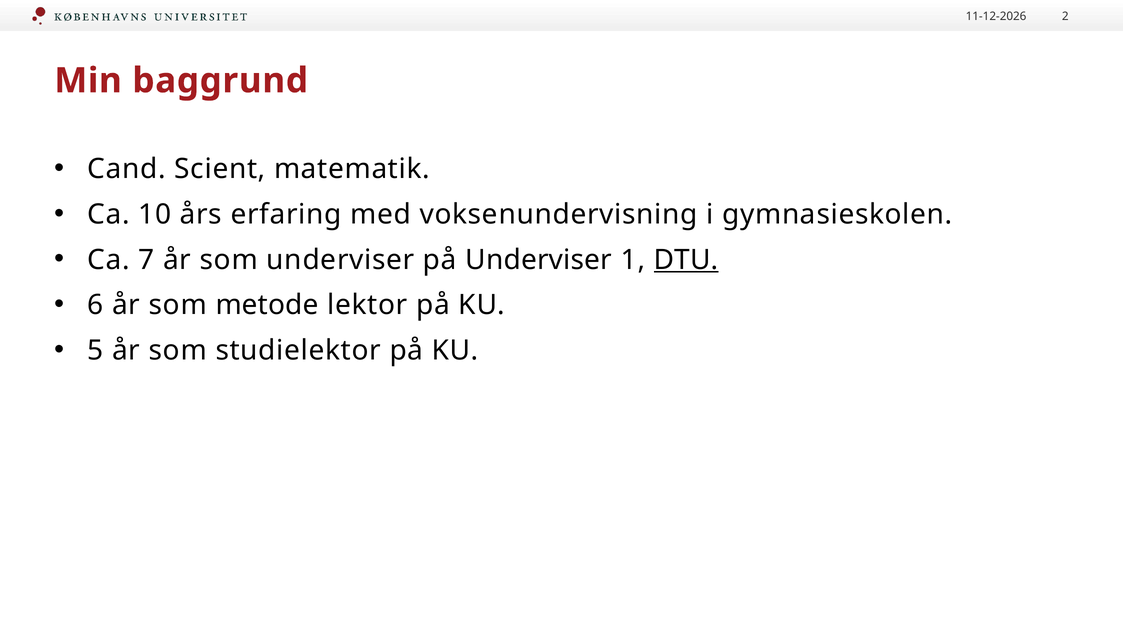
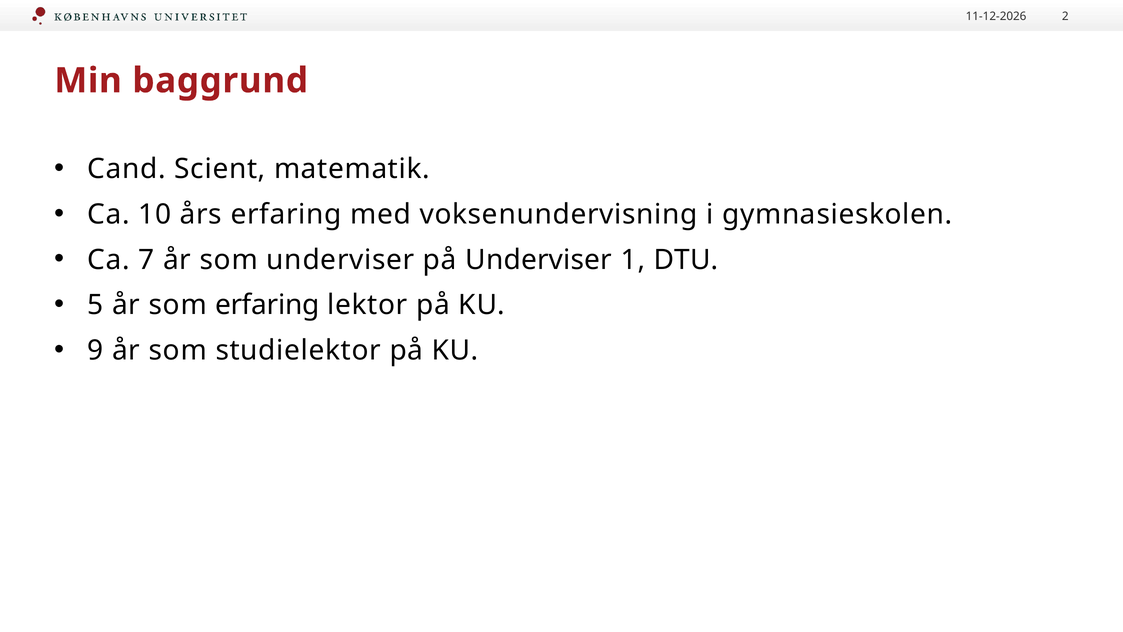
DTU underline: present -> none
6: 6 -> 5
som metode: metode -> erfaring
5: 5 -> 9
